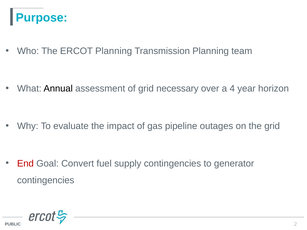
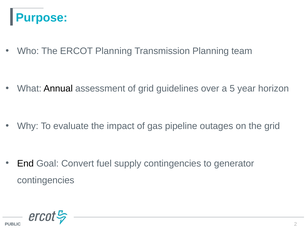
necessary: necessary -> guidelines
4: 4 -> 5
End colour: red -> black
